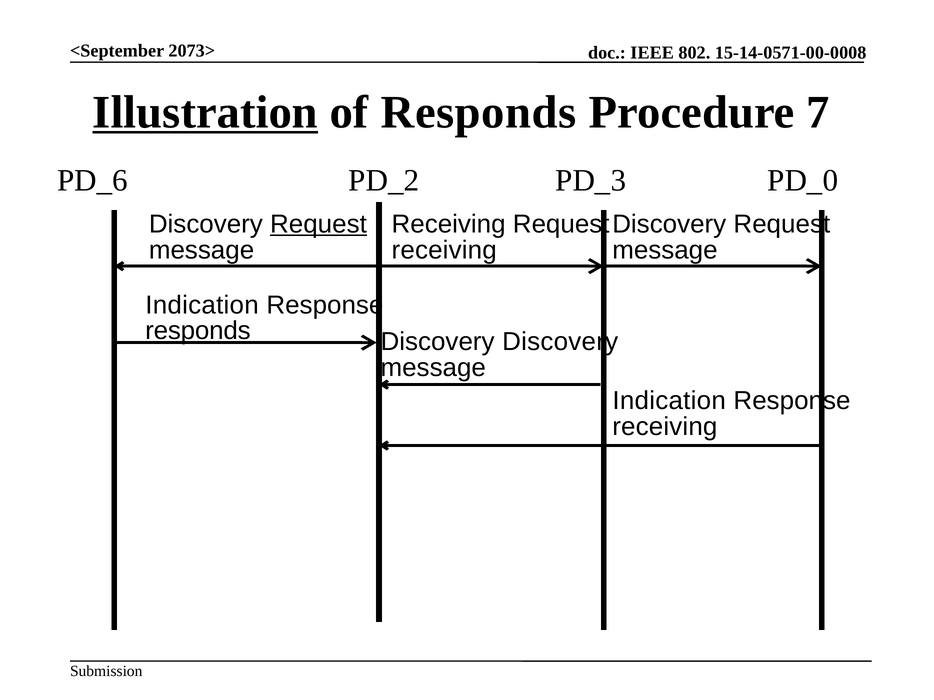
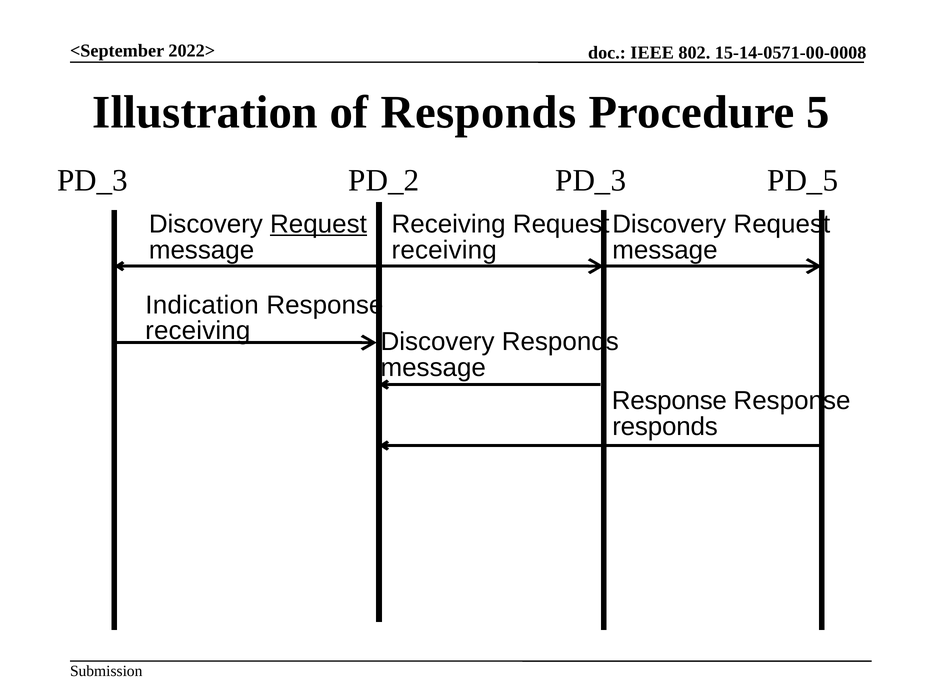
2073>: 2073> -> 2022>
Illustration underline: present -> none
7: 7 -> 5
PD_6 at (93, 181): PD_6 -> PD_3
PD_0: PD_0 -> PD_5
responds at (198, 331): responds -> receiving
Discovery Discovery: Discovery -> Responds
Indication at (669, 401): Indication -> Response
receiving at (665, 427): receiving -> responds
